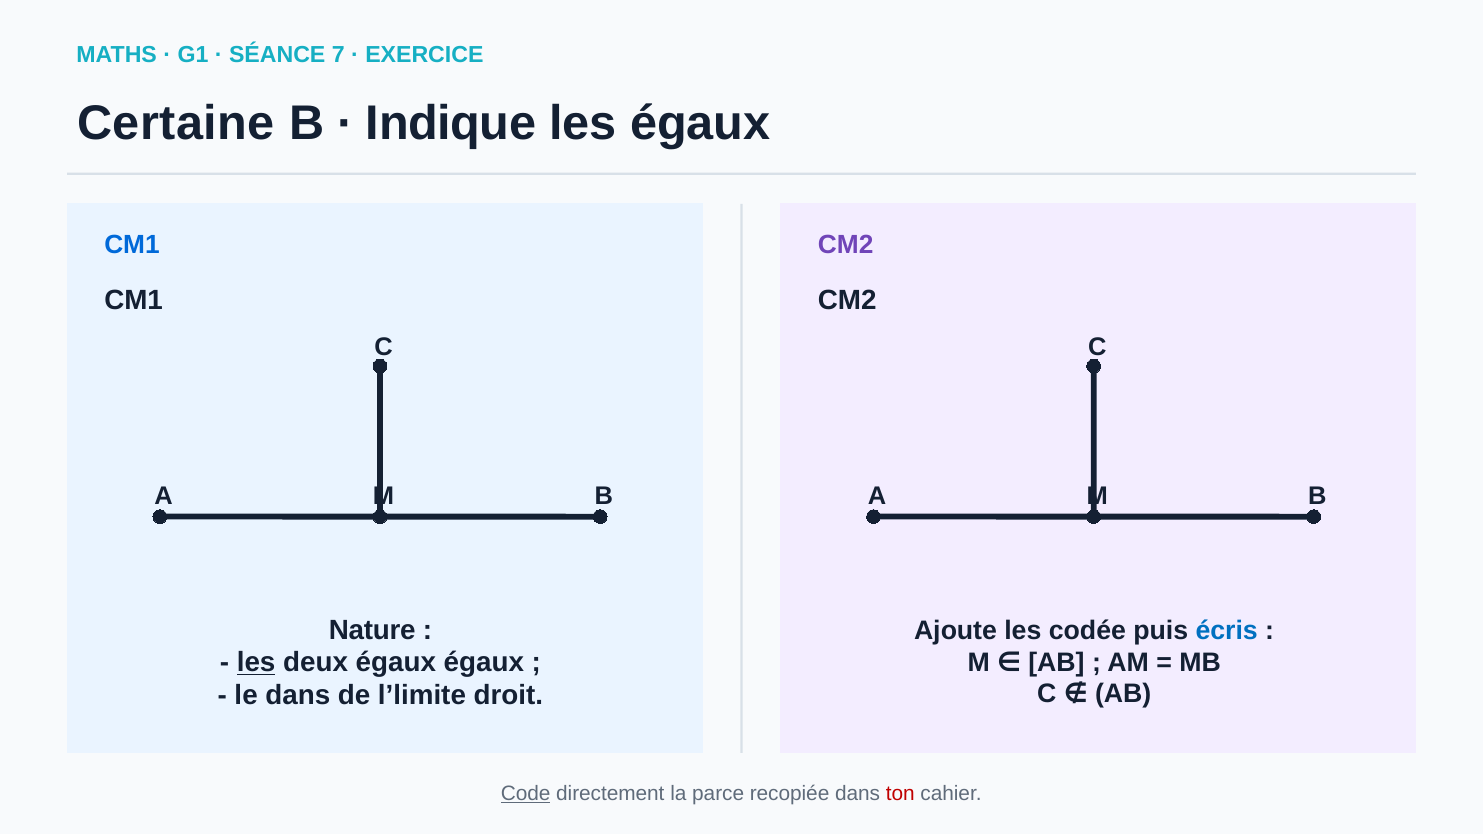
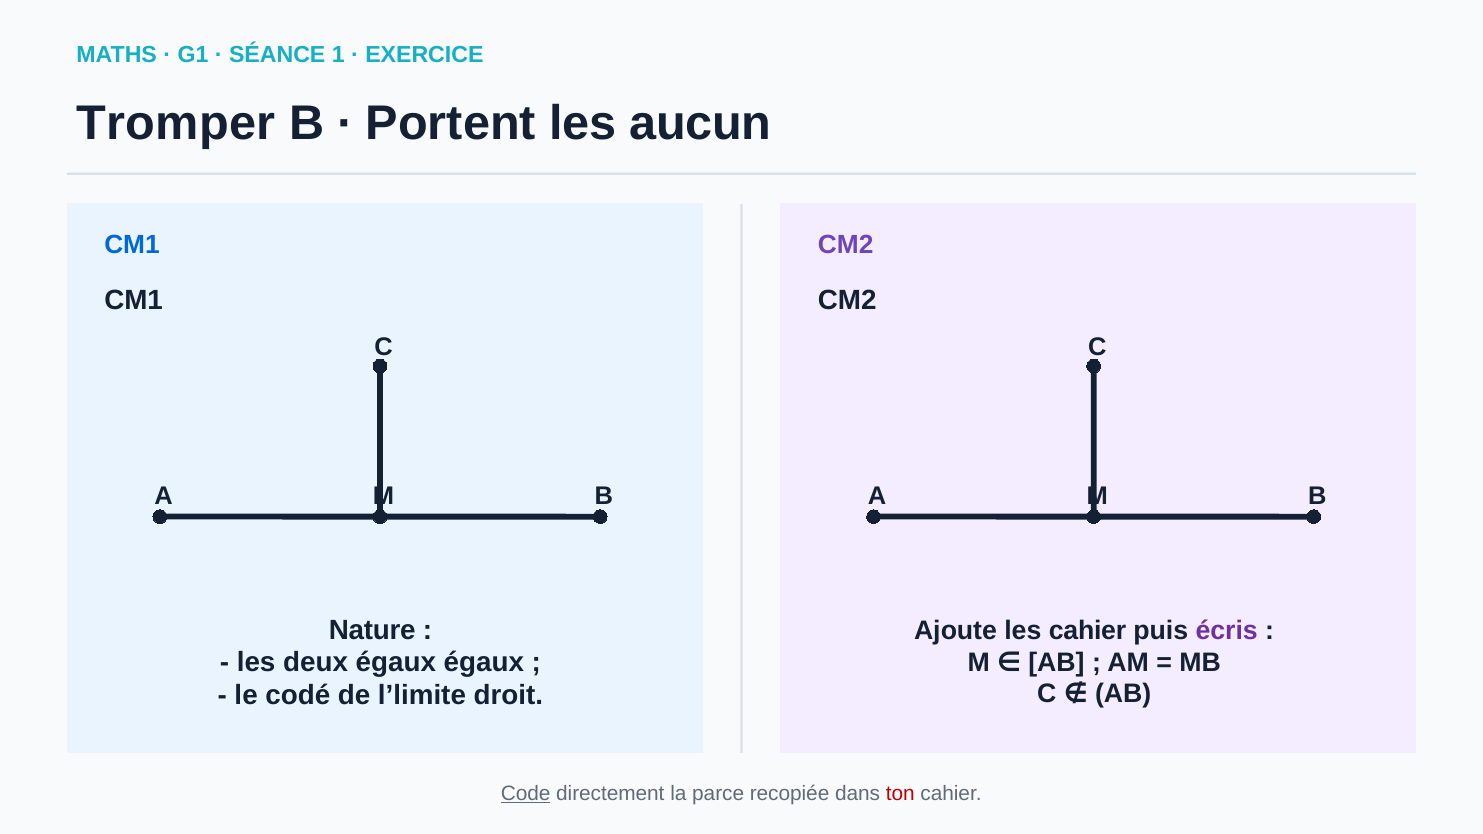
7: 7 -> 1
Certaine: Certaine -> Tromper
Indique: Indique -> Portent
les égaux: égaux -> aucun
les codée: codée -> cahier
écris colour: blue -> purple
les at (256, 663) underline: present -> none
le dans: dans -> codé
